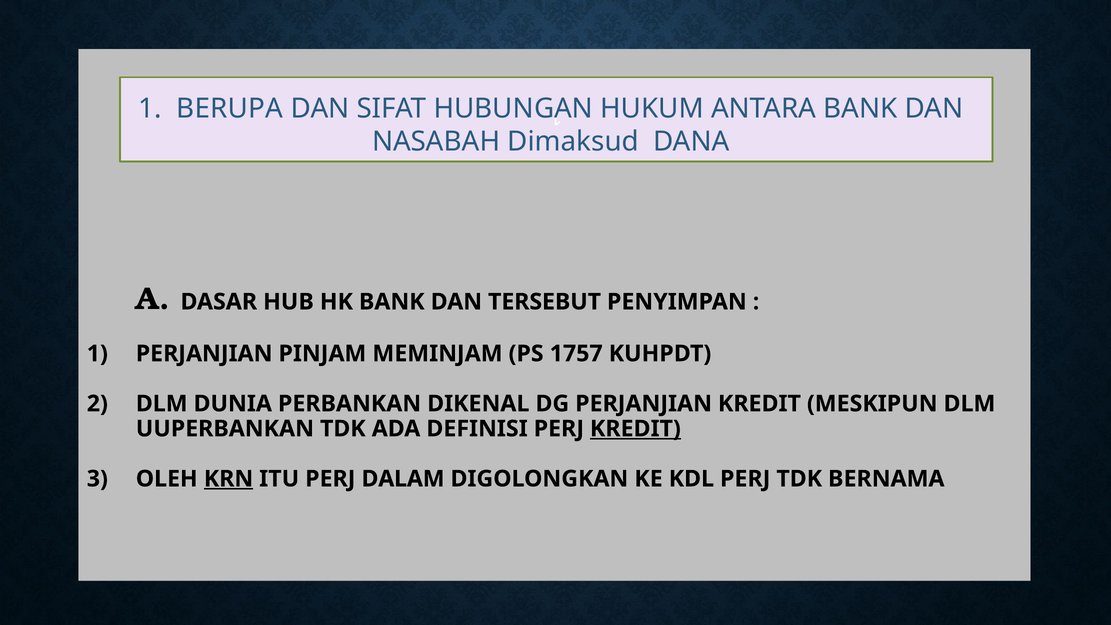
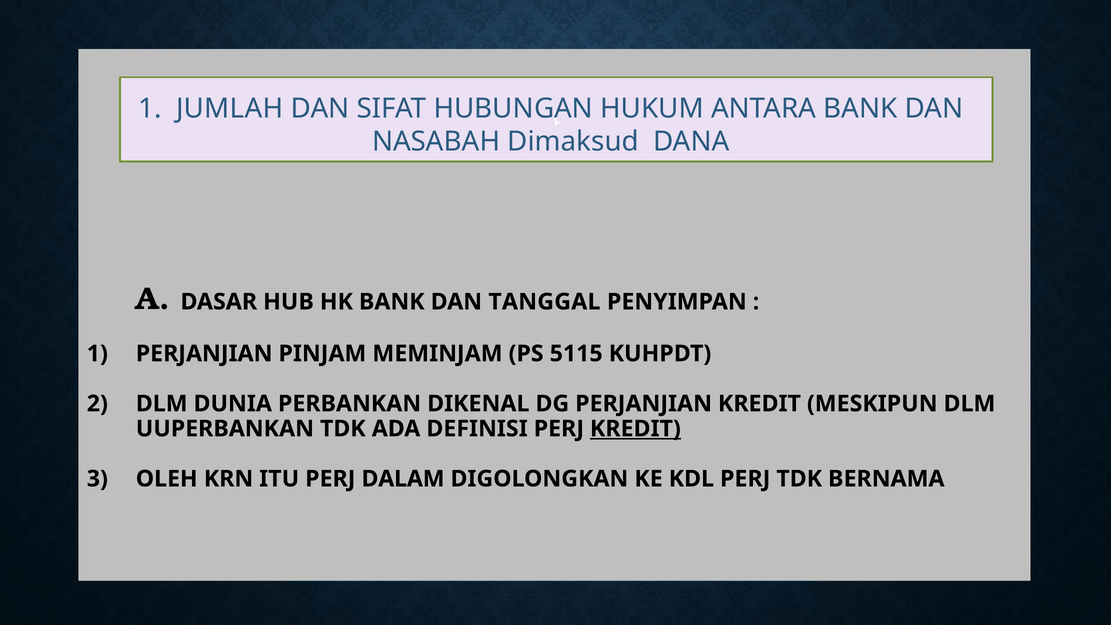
BERUPA: BERUPA -> JUMLAH
TERSEBUT: TERSEBUT -> TANGGAL
1757: 1757 -> 5115
KRN underline: present -> none
